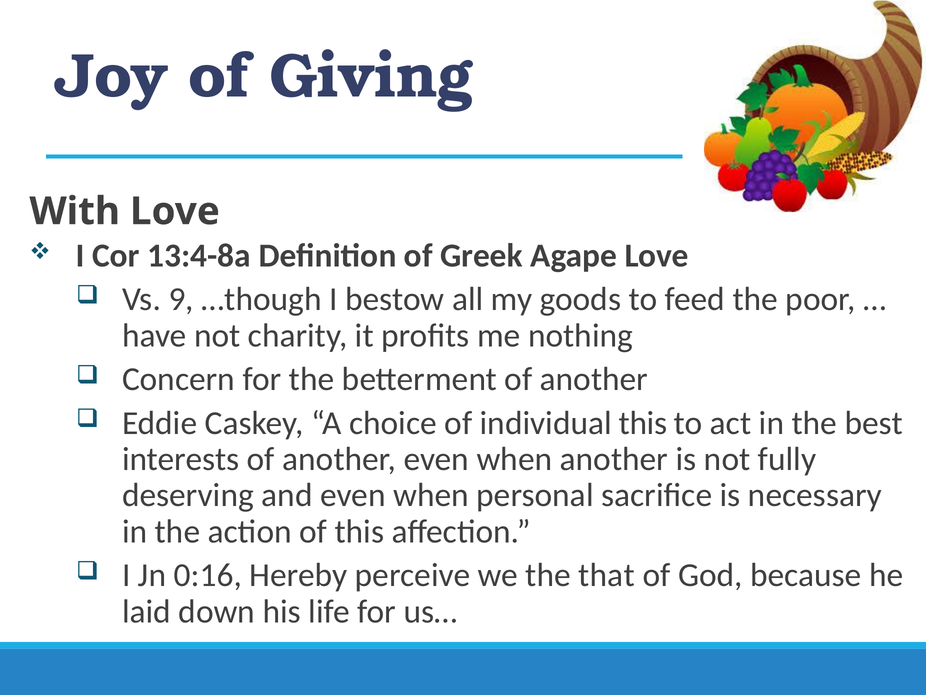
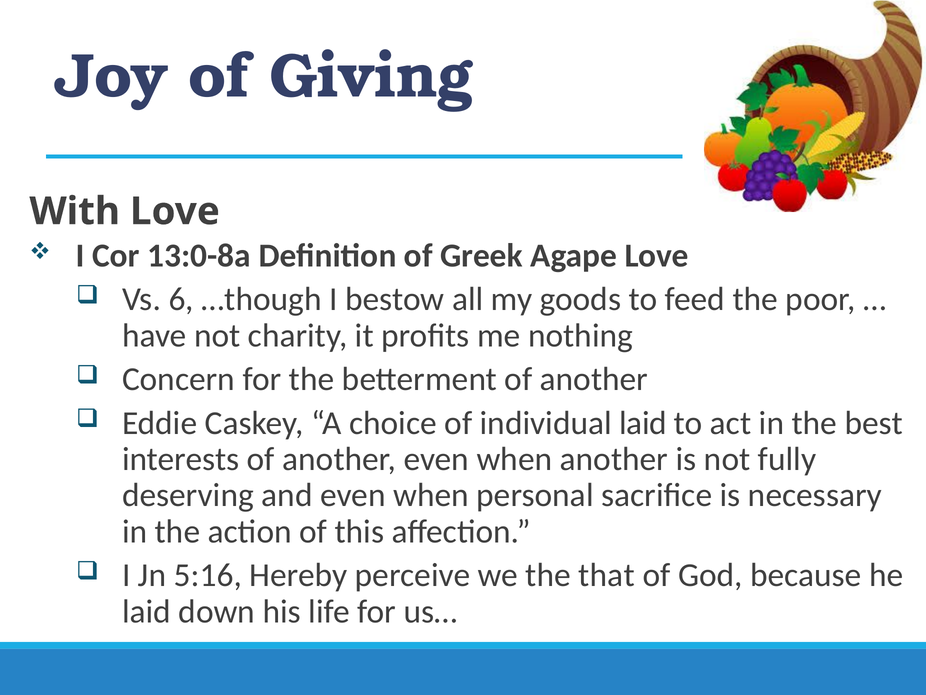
13:4-8a: 13:4-8a -> 13:0-8a
9: 9 -> 6
individual this: this -> laid
0:16: 0:16 -> 5:16
